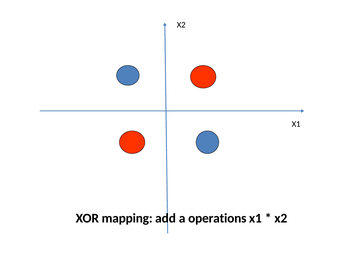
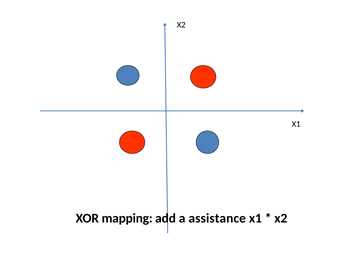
operations: operations -> assistance
